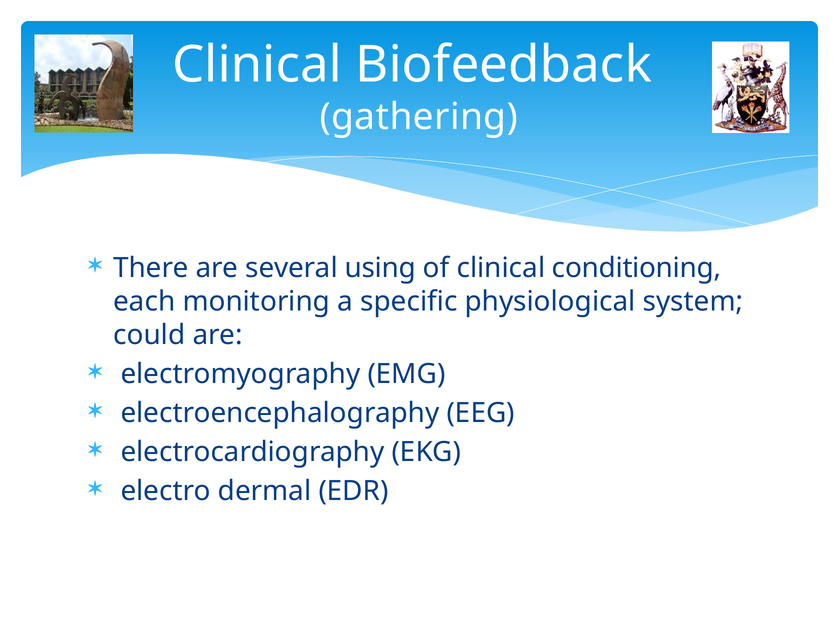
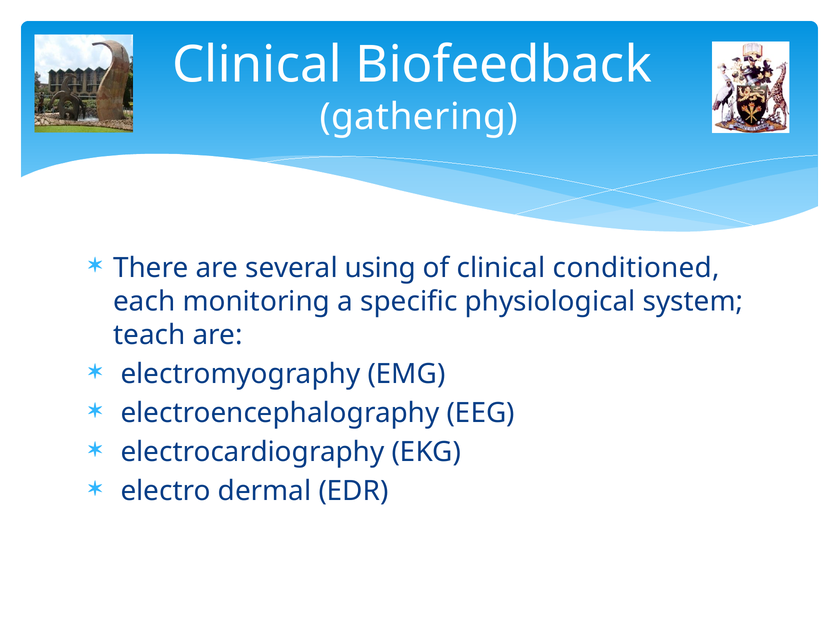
conditioning: conditioning -> conditioned
could: could -> teach
